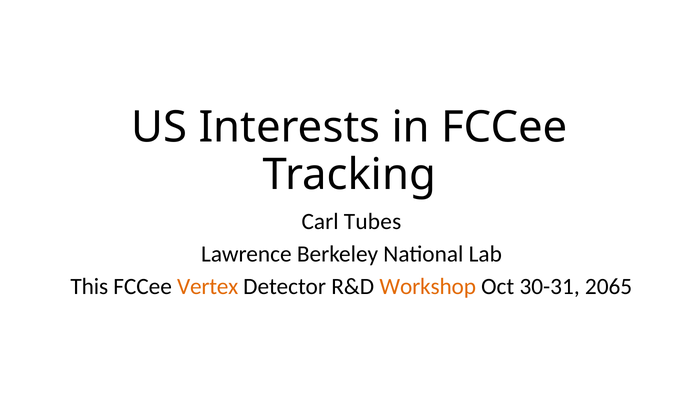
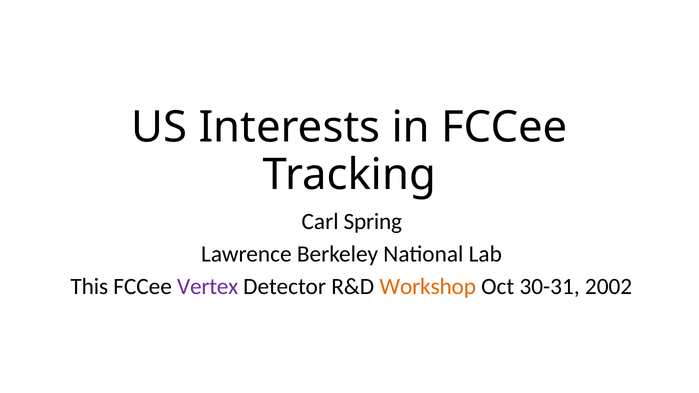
Tubes: Tubes -> Spring
Vertex colour: orange -> purple
2065: 2065 -> 2002
